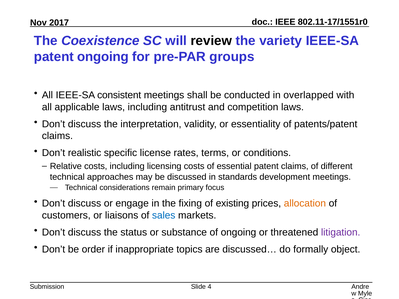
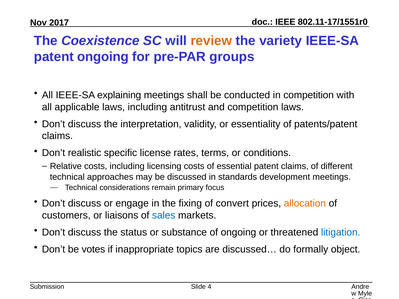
review colour: black -> orange
consistent: consistent -> explaining
in overlapped: overlapped -> competition
existing: existing -> convert
litigation colour: purple -> blue
order: order -> votes
